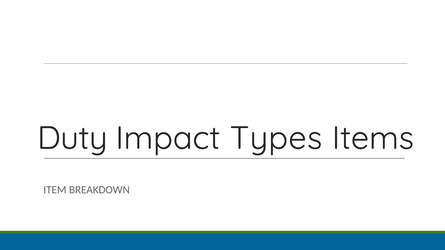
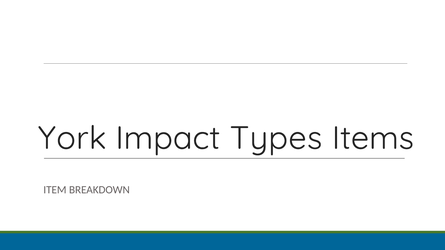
Duty: Duty -> York
